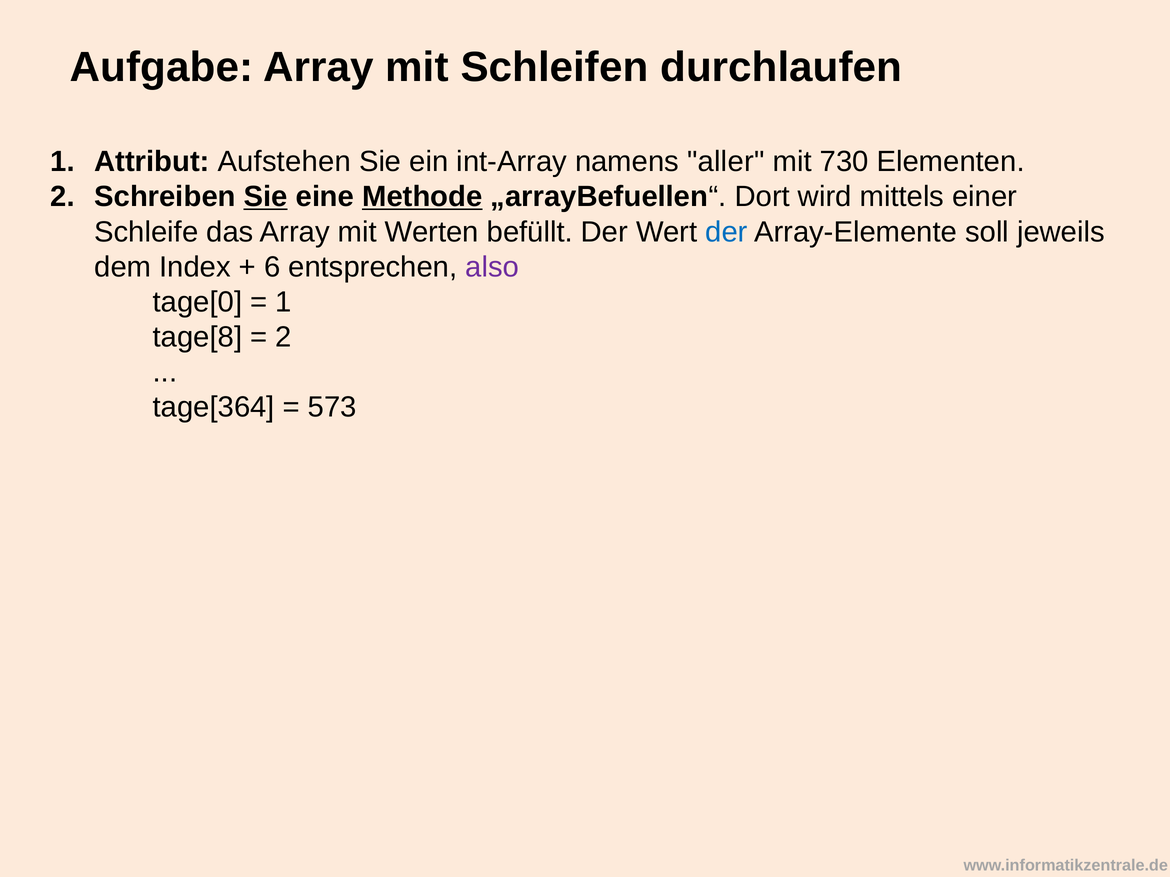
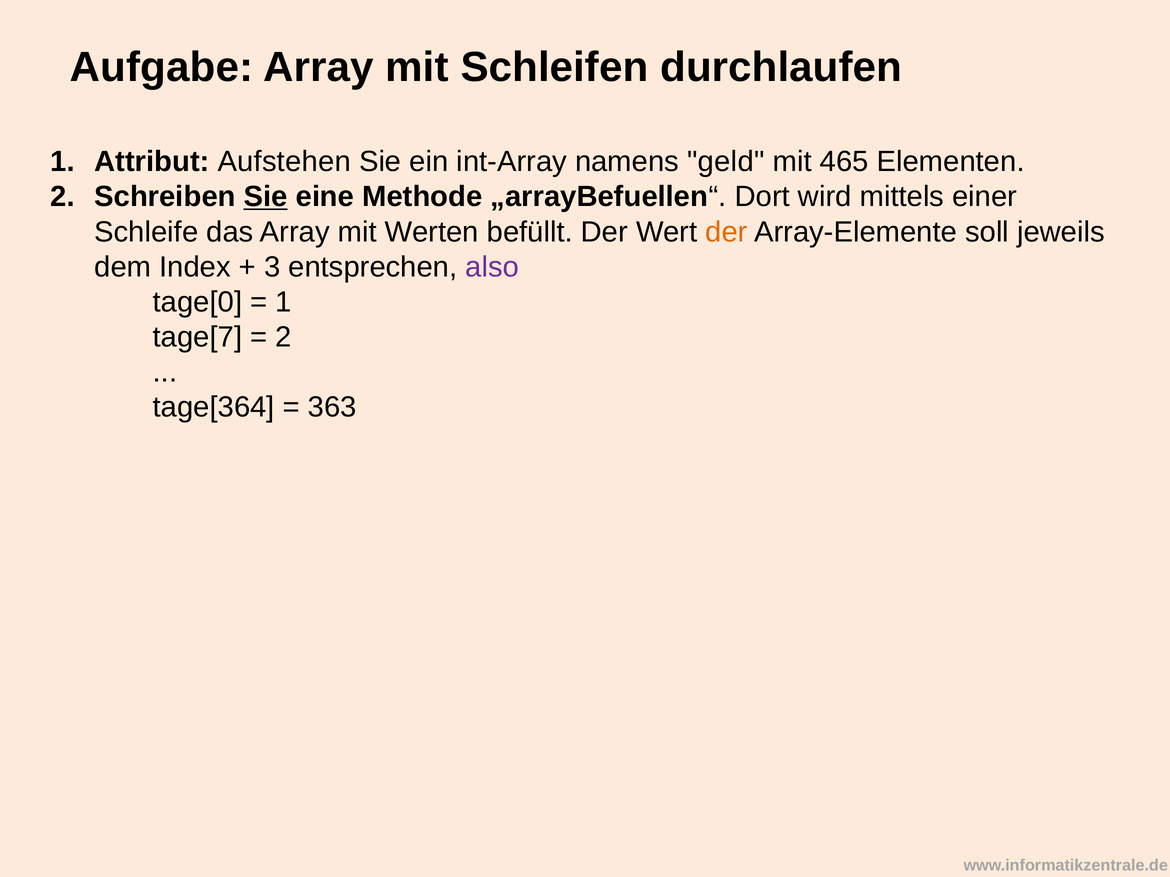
aller: aller -> geld
730: 730 -> 465
Methode underline: present -> none
der at (727, 232) colour: blue -> orange
6: 6 -> 3
tage[8: tage[8 -> tage[7
573: 573 -> 363
